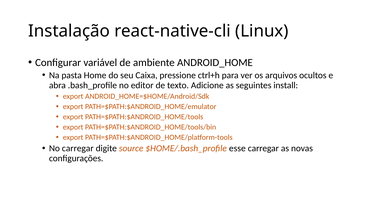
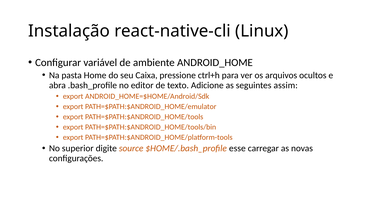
install: install -> assim
No carregar: carregar -> superior
